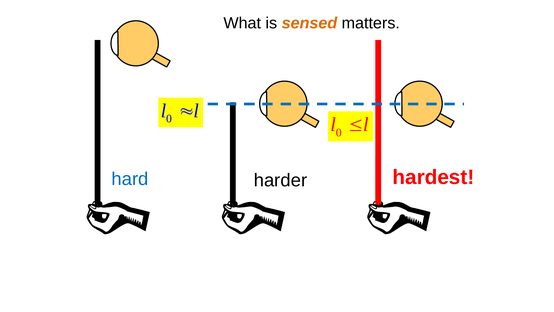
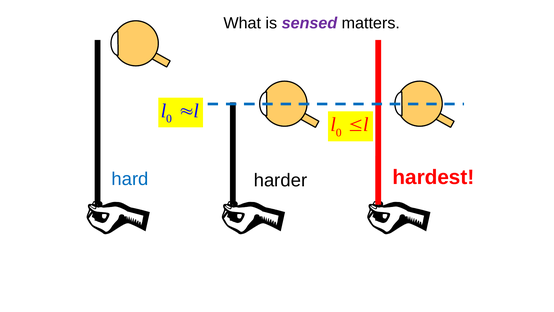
sensed colour: orange -> purple
